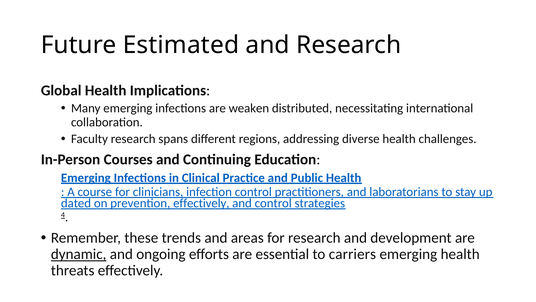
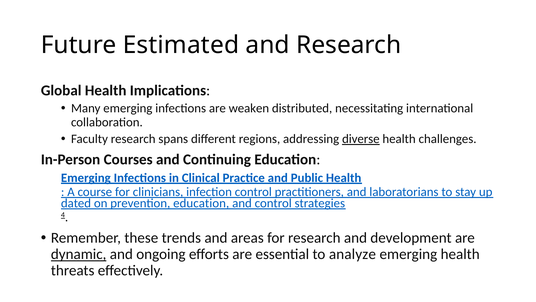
diverse underline: none -> present
prevention effectively: effectively -> education
carriers: carriers -> analyze
